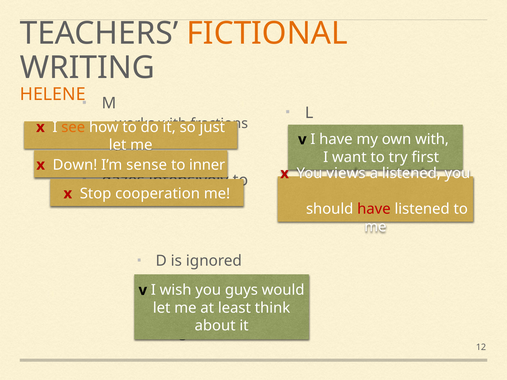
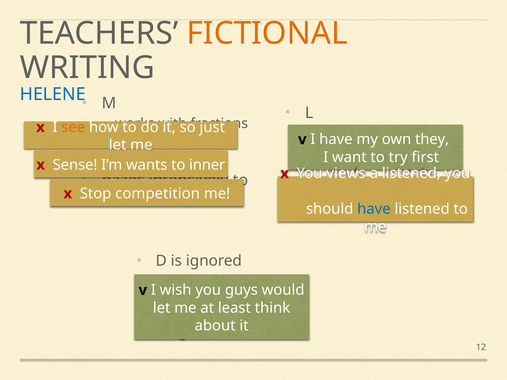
HELENE colour: orange -> blue
with at (432, 139): with -> they
x Down: Down -> Sense
I’m sense: sense -> wants
cooperation: cooperation -> competition
have at (374, 209) colour: red -> blue
